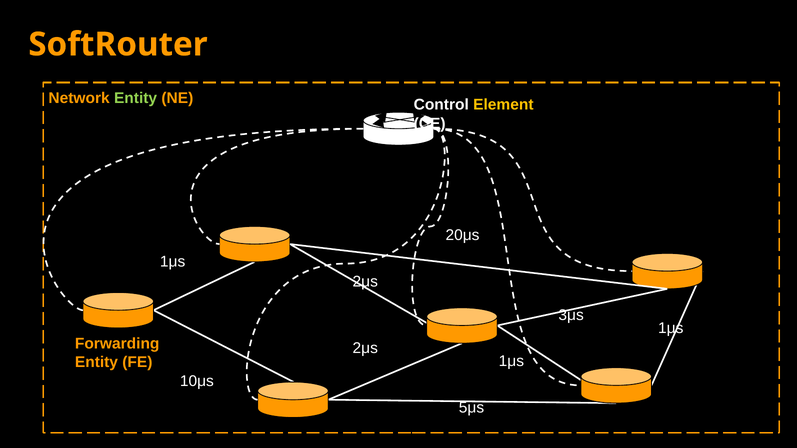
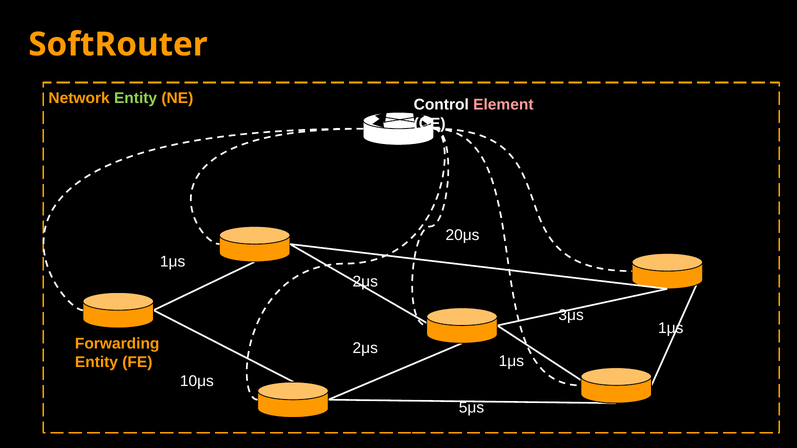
Element colour: yellow -> pink
